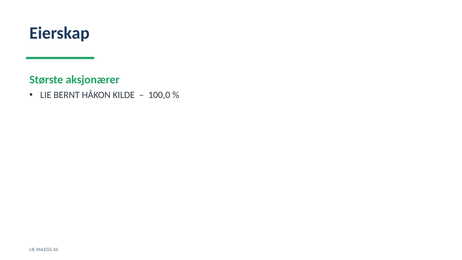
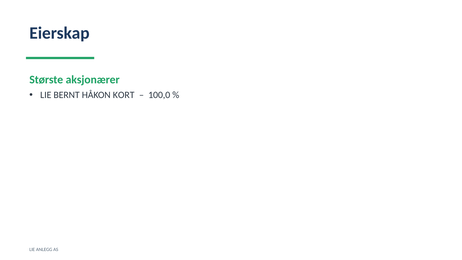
KILDE: KILDE -> KORT
